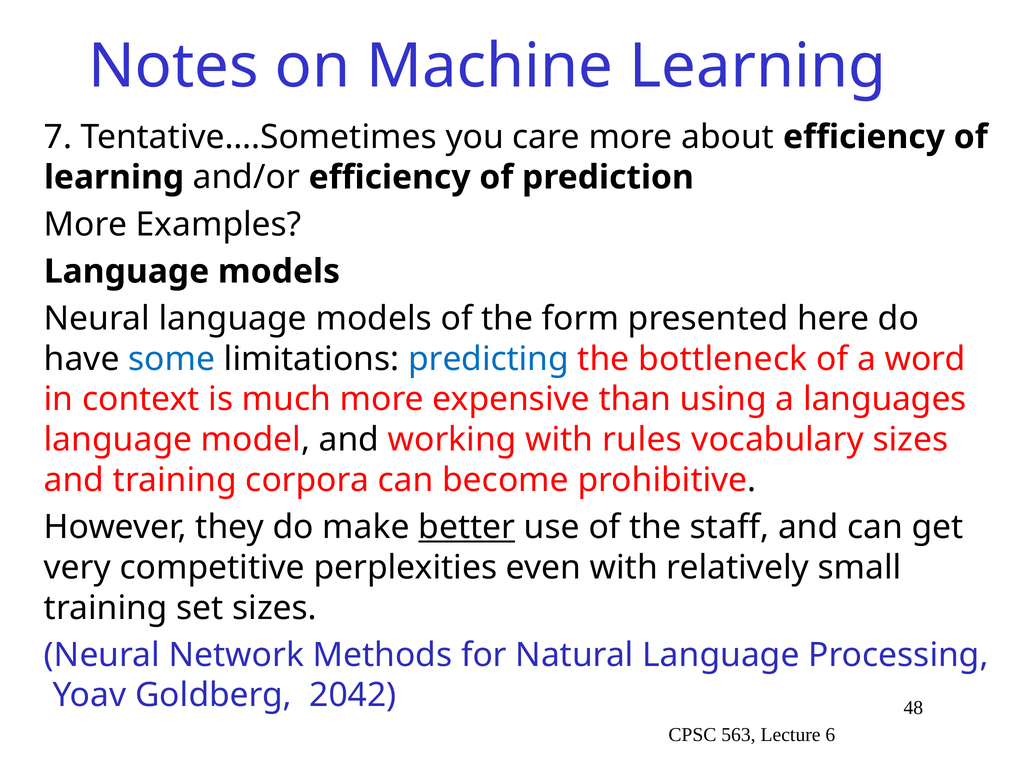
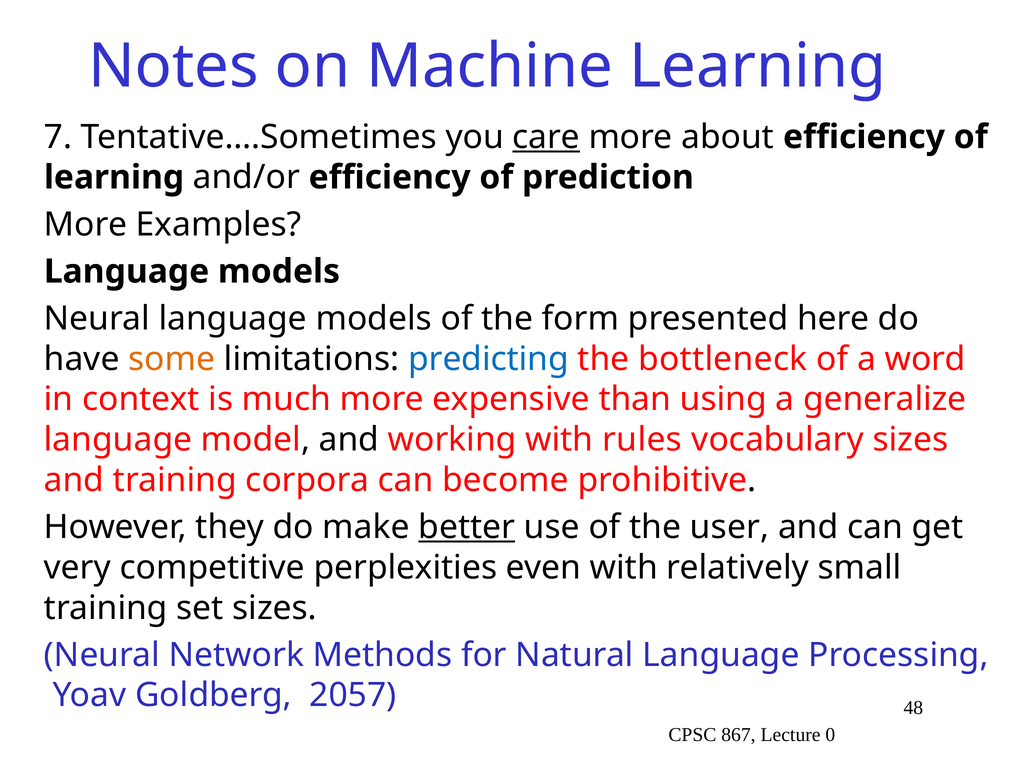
care underline: none -> present
some colour: blue -> orange
languages: languages -> generalize
staff: staff -> user
2042: 2042 -> 2057
563: 563 -> 867
6: 6 -> 0
